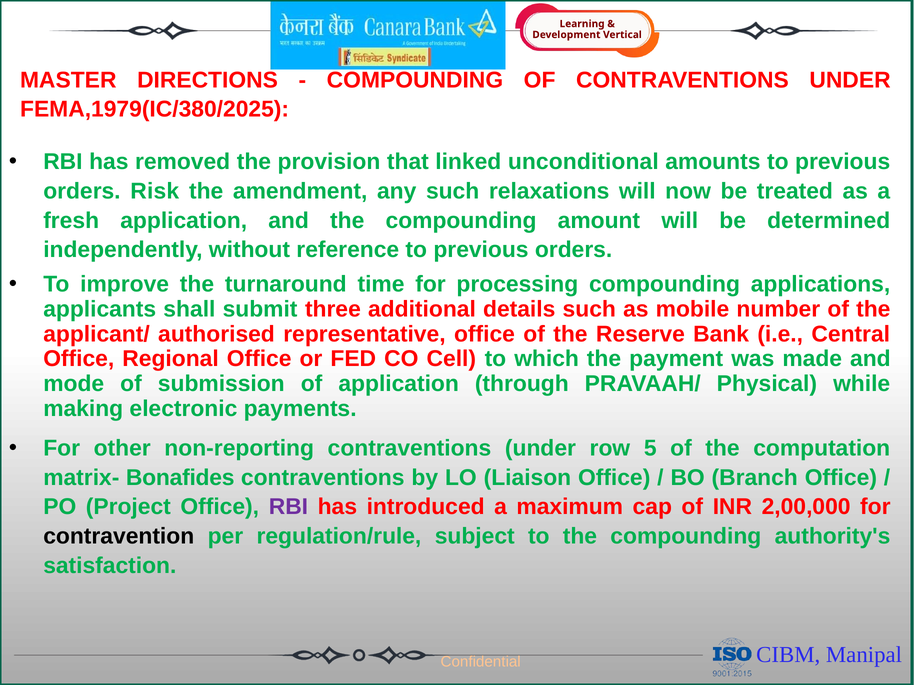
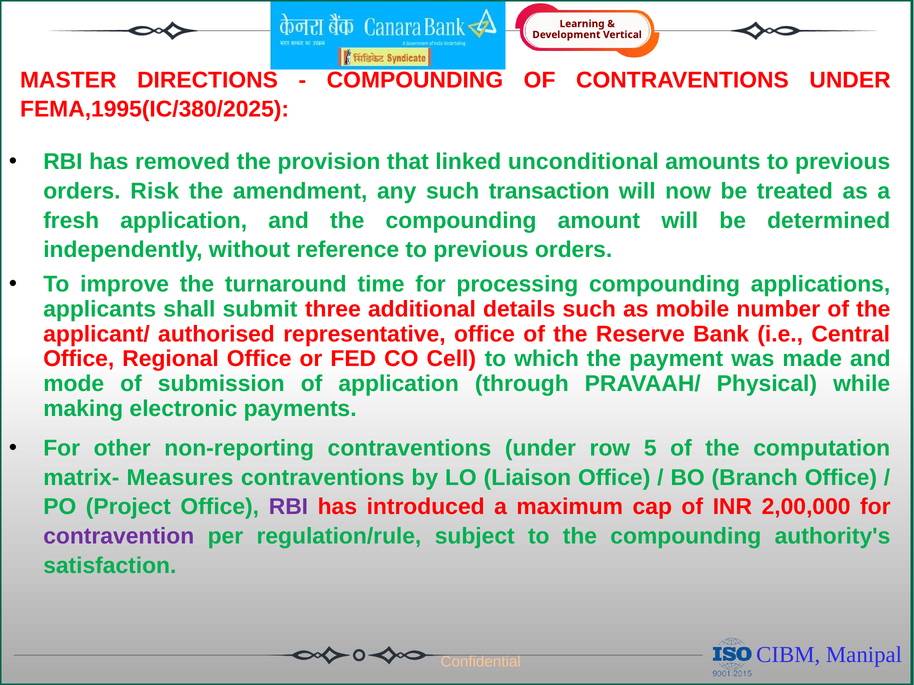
FEMA,1979(IC/380/2025: FEMA,1979(IC/380/2025 -> FEMA,1995(IC/380/2025
relaxations: relaxations -> transaction
Bonafides: Bonafides -> Measures
contravention colour: black -> purple
